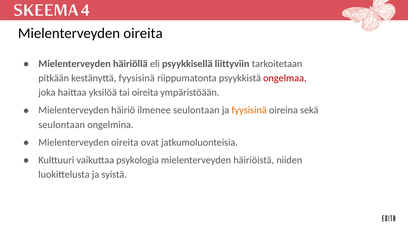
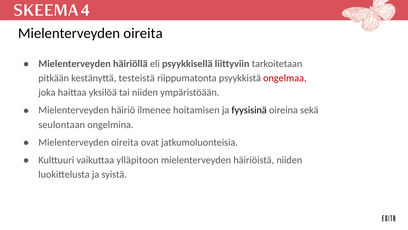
kestänyttä fyysisinä: fyysisinä -> testeistä
tai oireita: oireita -> niiden
ilmenee seulontaan: seulontaan -> hoitamisen
fyysisinä at (249, 110) colour: orange -> black
psykologia: psykologia -> ylläpitoon
